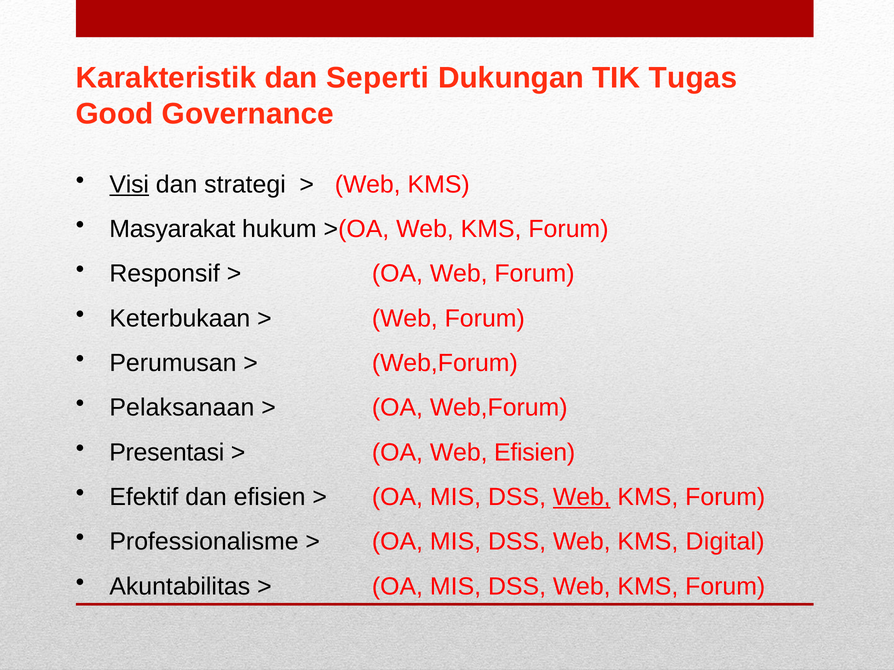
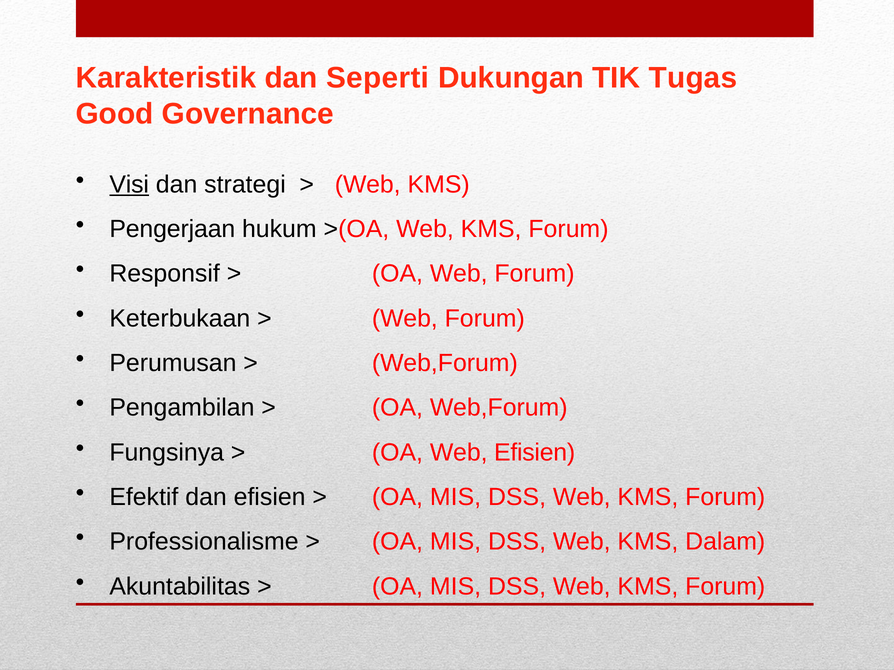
Masyarakat: Masyarakat -> Pengerjaan
Pelaksanaan: Pelaksanaan -> Pengambilan
Presentasi: Presentasi -> Fungsinya
Web at (582, 497) underline: present -> none
Digital: Digital -> Dalam
